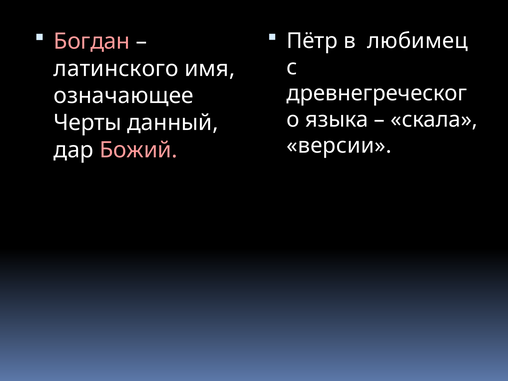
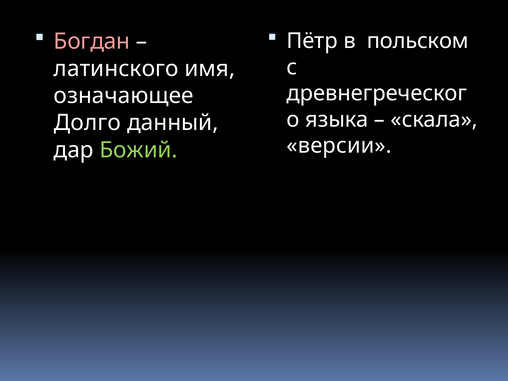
любимец: любимец -> польском
Черты: Черты -> Долго
Божий colour: pink -> light green
